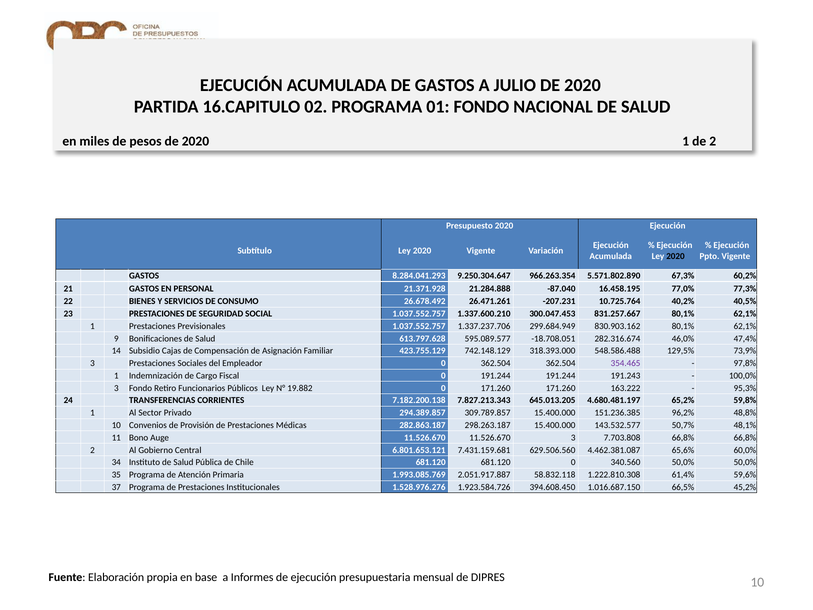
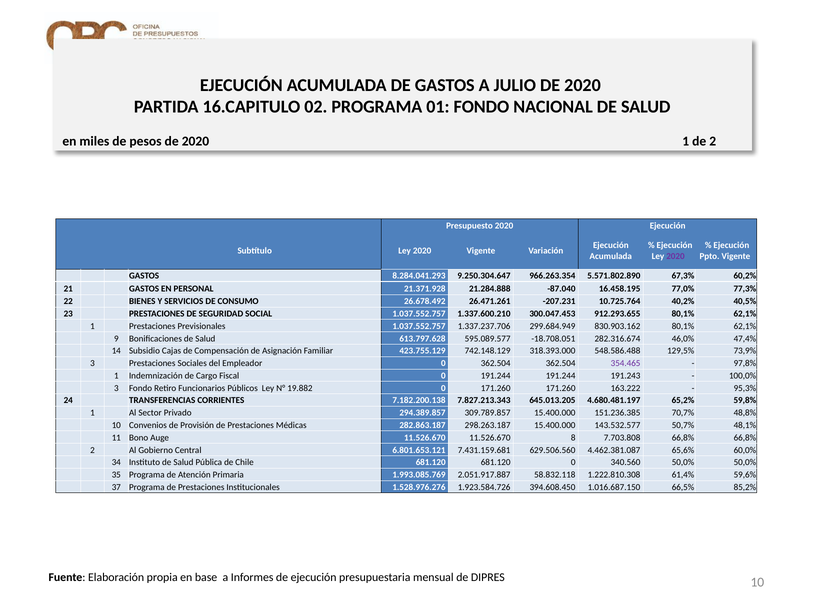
2020 at (675, 256) colour: black -> purple
831.257.667: 831.257.667 -> 912.293.655
96,2%: 96,2% -> 70,7%
11.526.670 3: 3 -> 8
45,2%: 45,2% -> 85,2%
